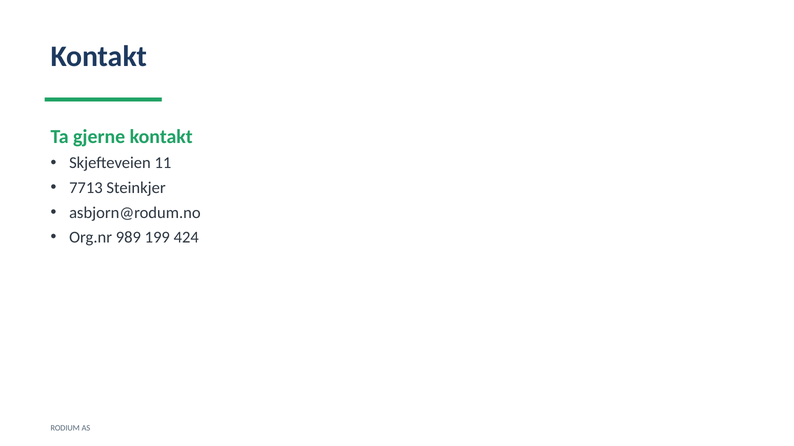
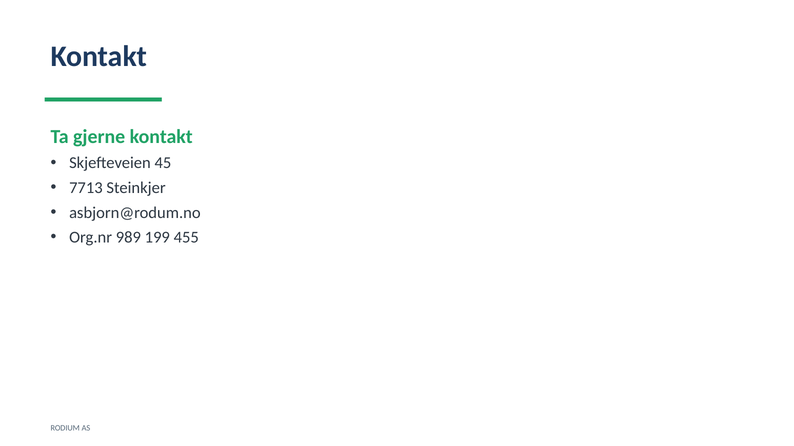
11: 11 -> 45
424: 424 -> 455
